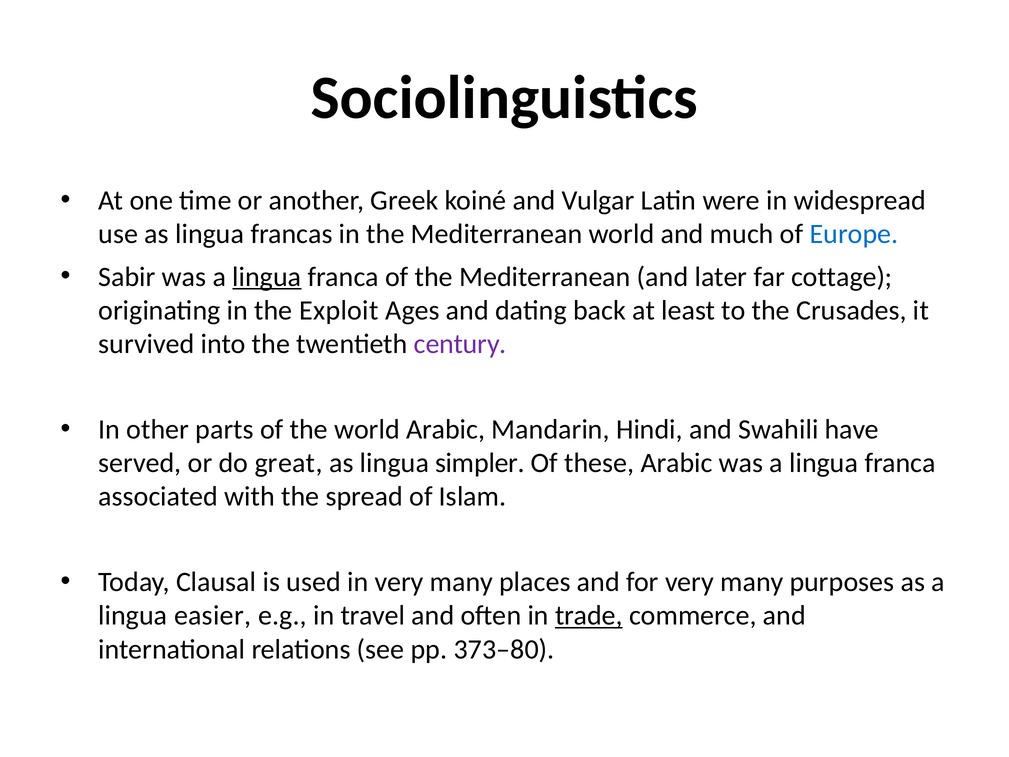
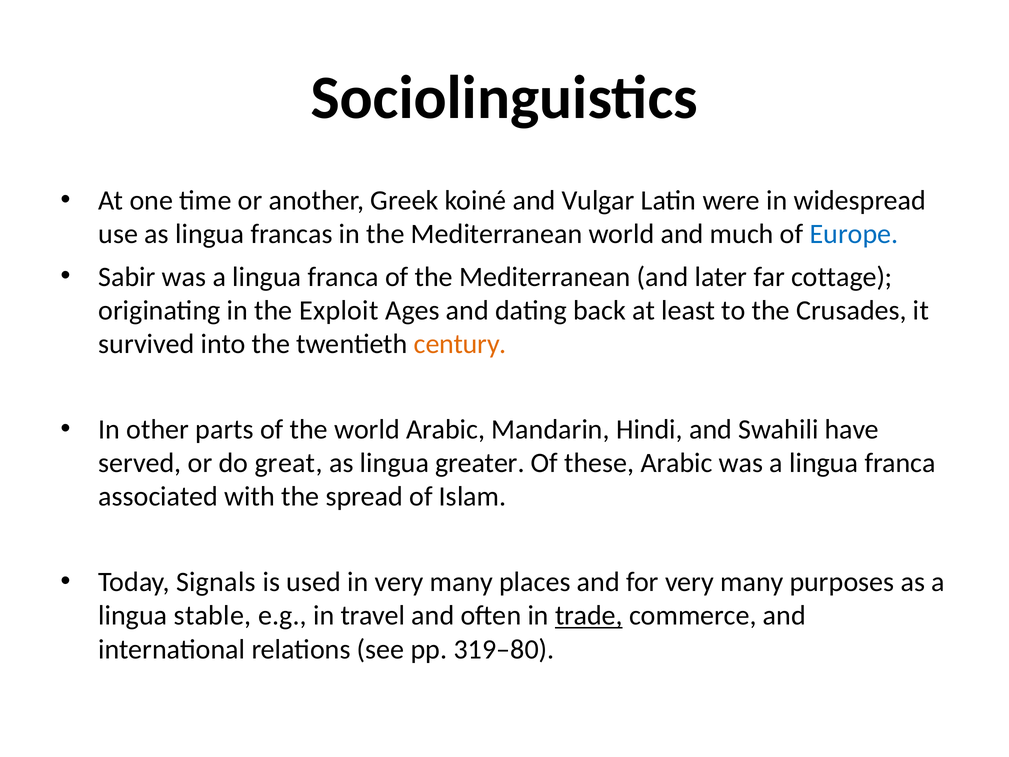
lingua at (267, 277) underline: present -> none
century colour: purple -> orange
simpler: simpler -> greater
Clausal: Clausal -> Signals
easier: easier -> stable
373–80: 373–80 -> 319–80
